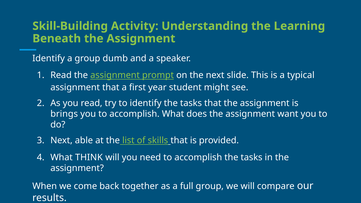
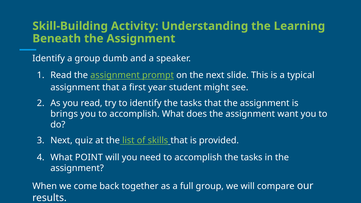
able: able -> quiz
THINK: THINK -> POINT
